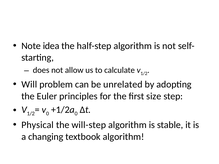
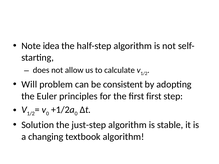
unrelated: unrelated -> consistent
first size: size -> first
Physical: Physical -> Solution
will-step: will-step -> just-step
